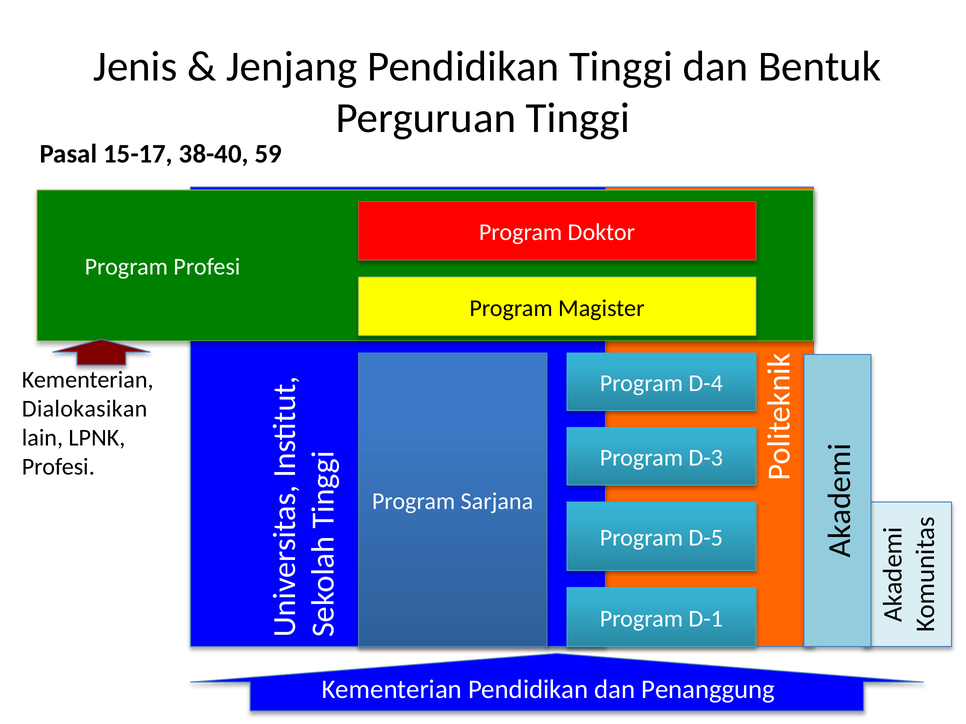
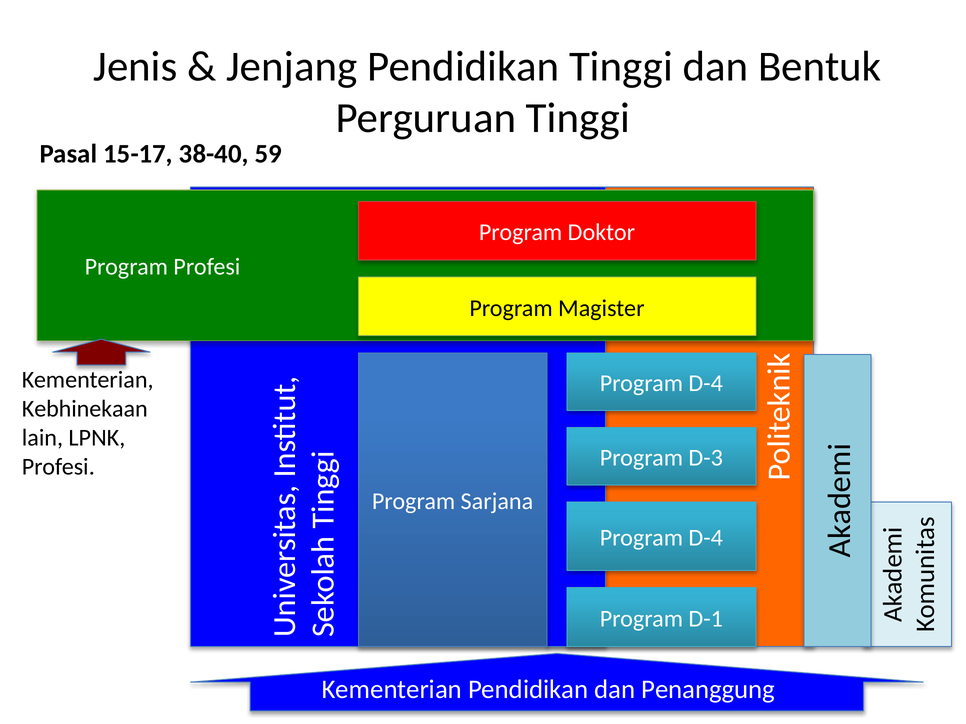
Dialokasikan: Dialokasikan -> Kebhinekaan
D-5 at (706, 538): D-5 -> D-4
